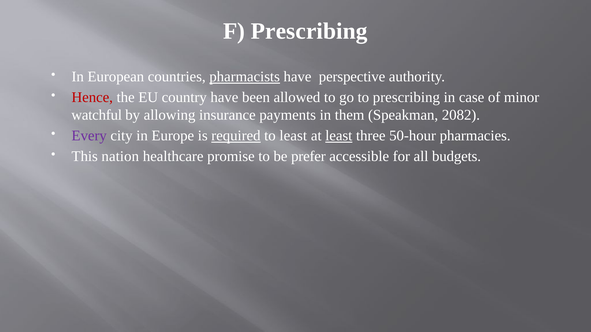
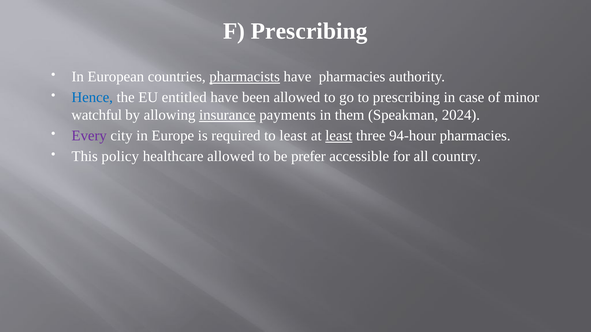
have perspective: perspective -> pharmacies
Hence colour: red -> blue
country: country -> entitled
insurance underline: none -> present
2082: 2082 -> 2024
required underline: present -> none
50-hour: 50-hour -> 94-hour
nation: nation -> policy
healthcare promise: promise -> allowed
budgets: budgets -> country
